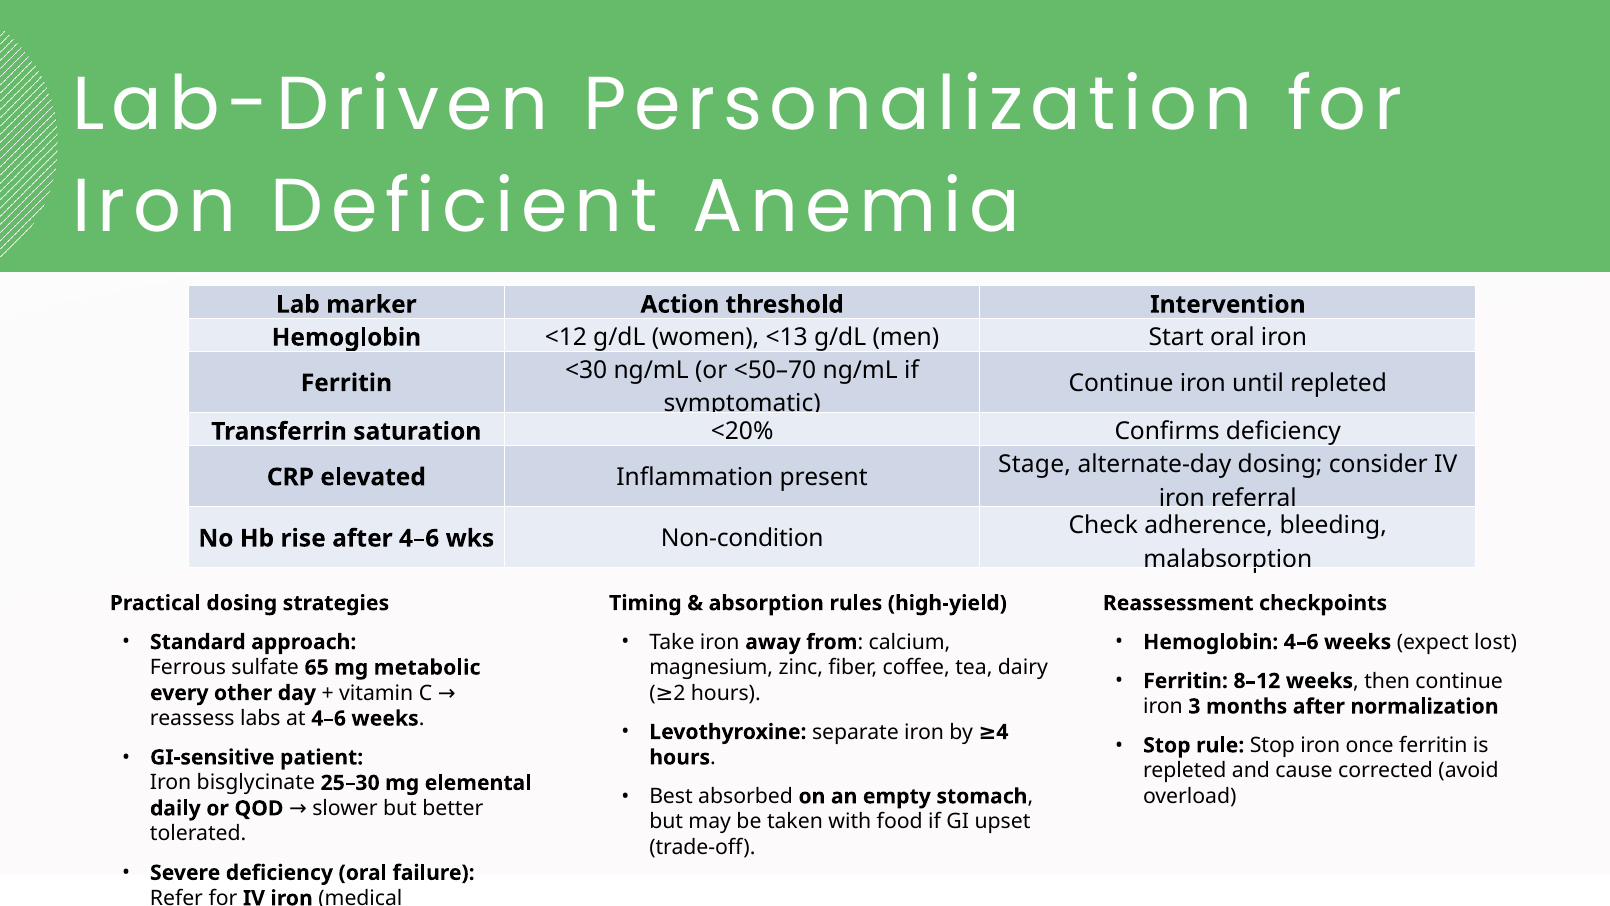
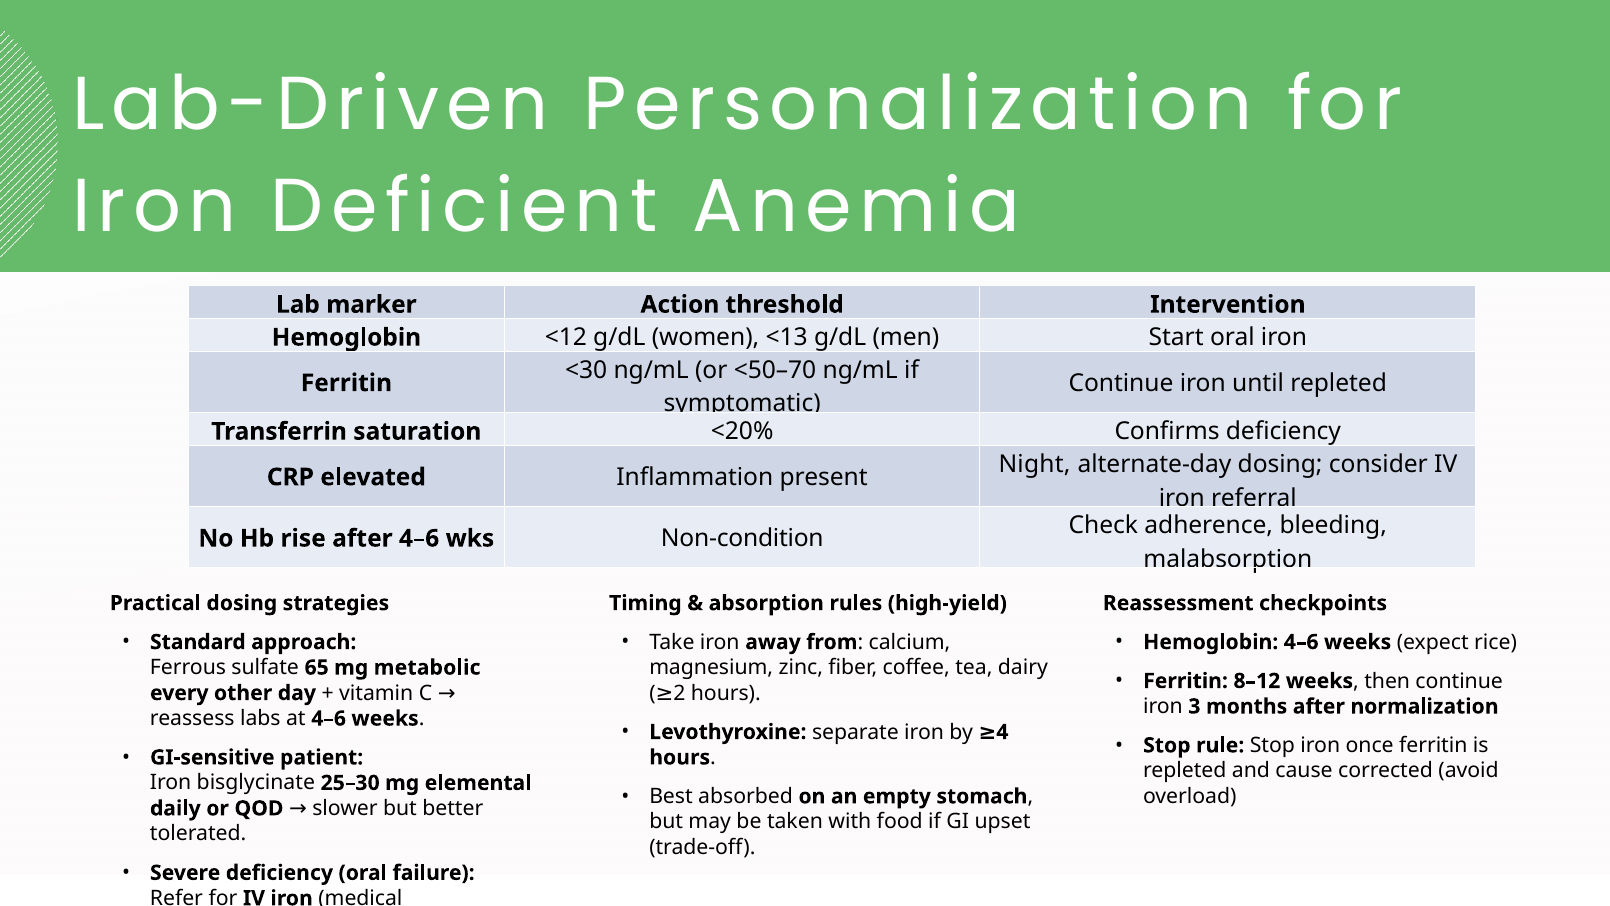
Stage: Stage -> Night
lost: lost -> rice
